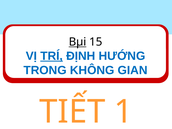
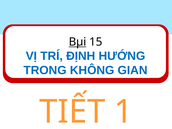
TRÍ underline: present -> none
